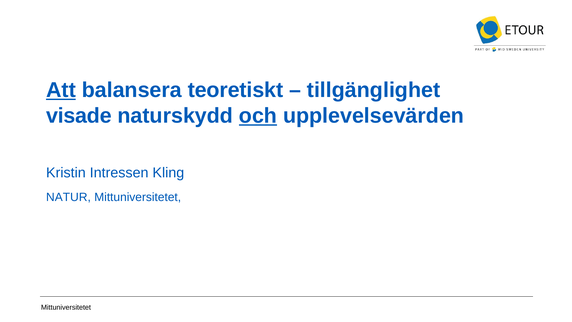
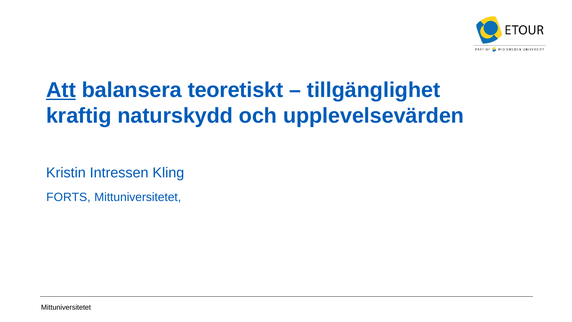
visade: visade -> kraftig
och underline: present -> none
NATUR: NATUR -> FORTS
